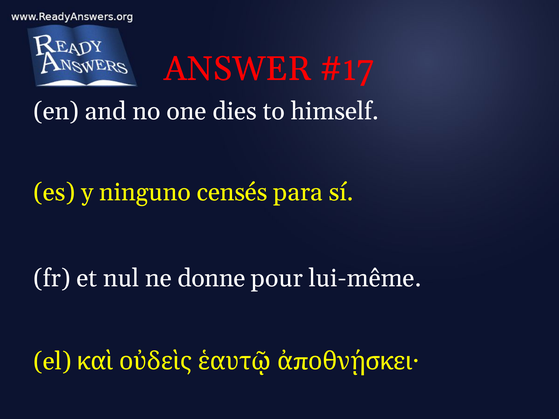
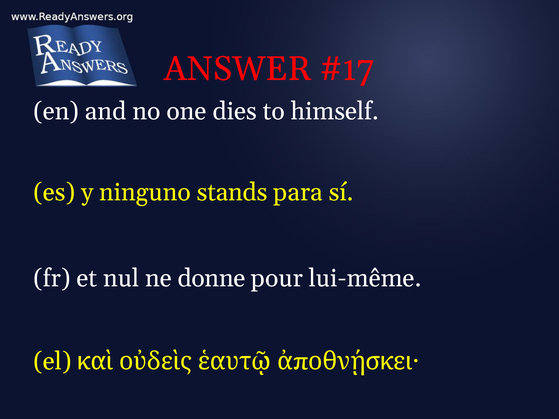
censés: censés -> stands
